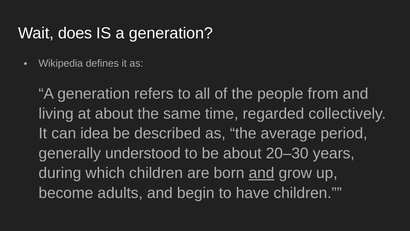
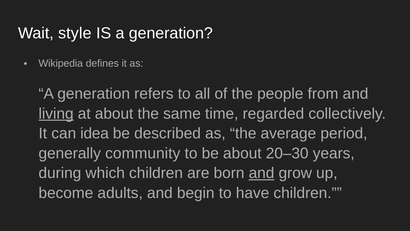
does: does -> style
living underline: none -> present
understood: understood -> community
